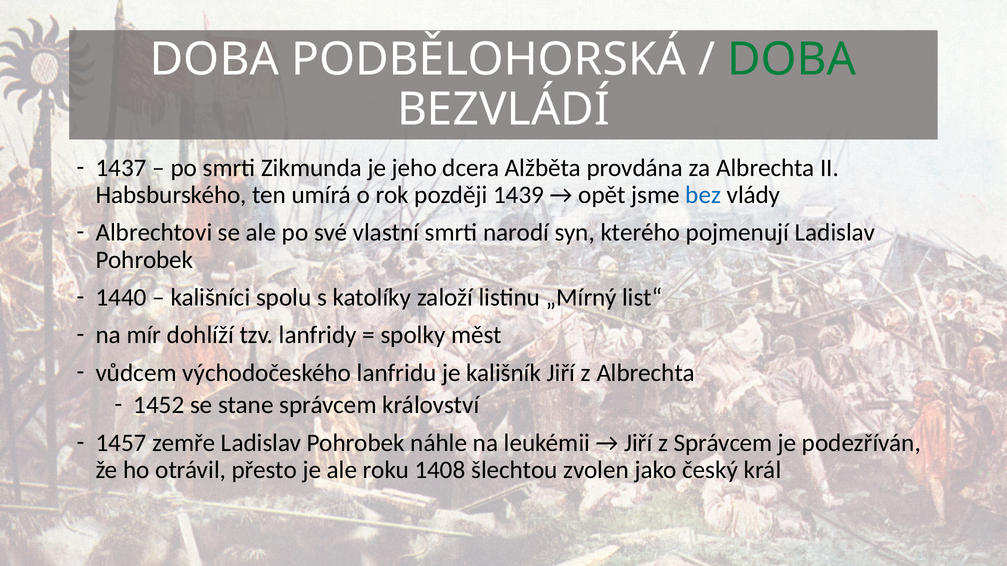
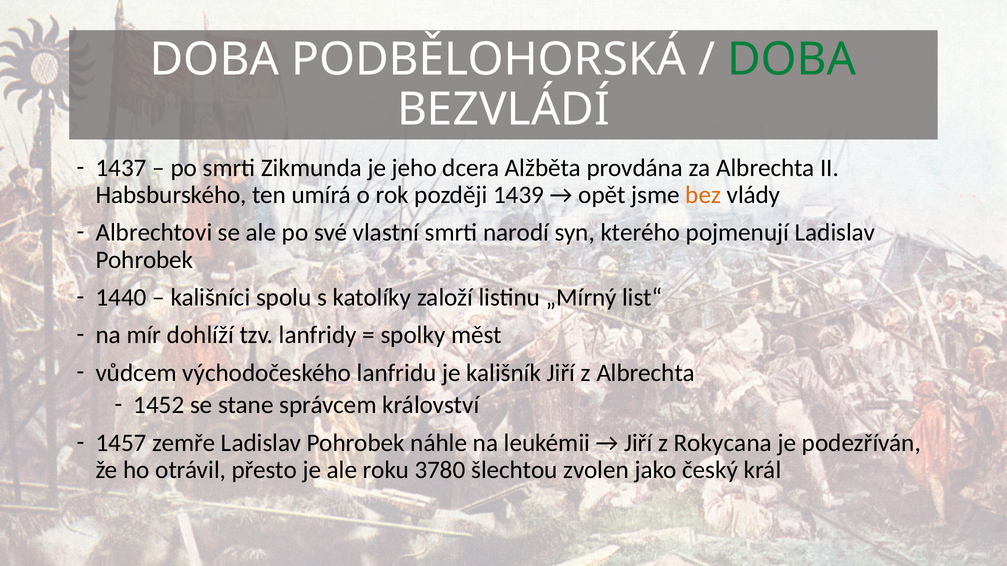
bez colour: blue -> orange
z Správcem: Správcem -> Rokycana
1408: 1408 -> 3780
